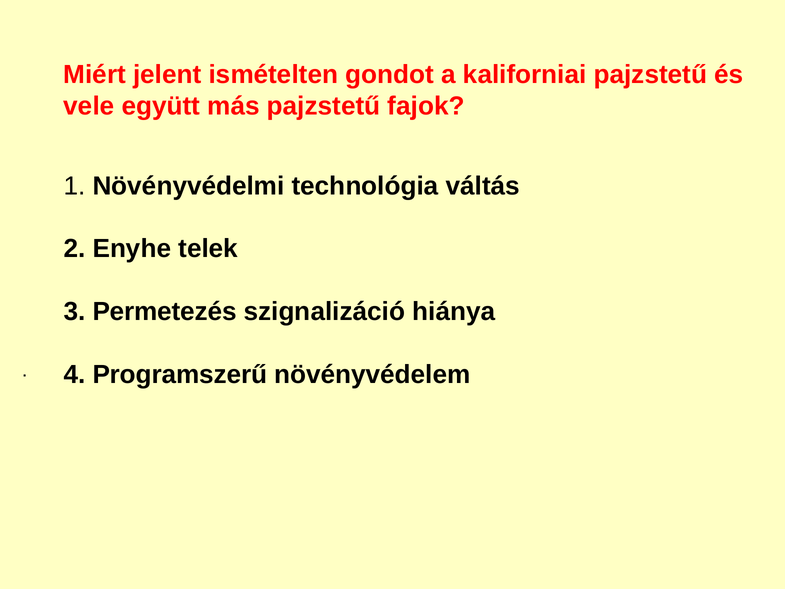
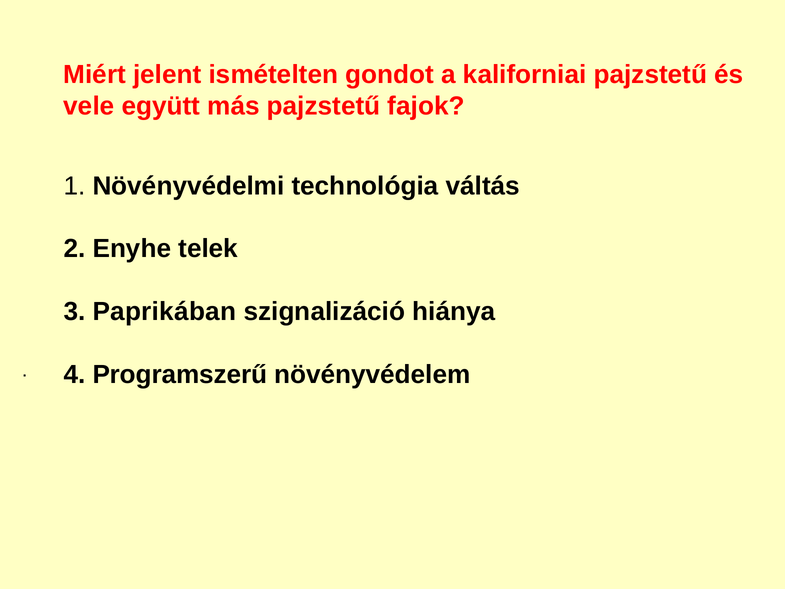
Permetezés: Permetezés -> Paprikában
